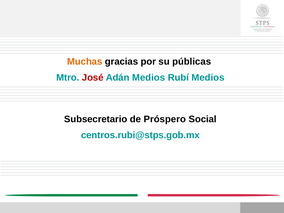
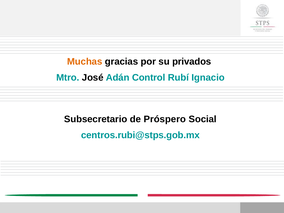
públicas: públicas -> privados
José colour: red -> black
Adán Medios: Medios -> Control
Rubí Medios: Medios -> Ignacio
